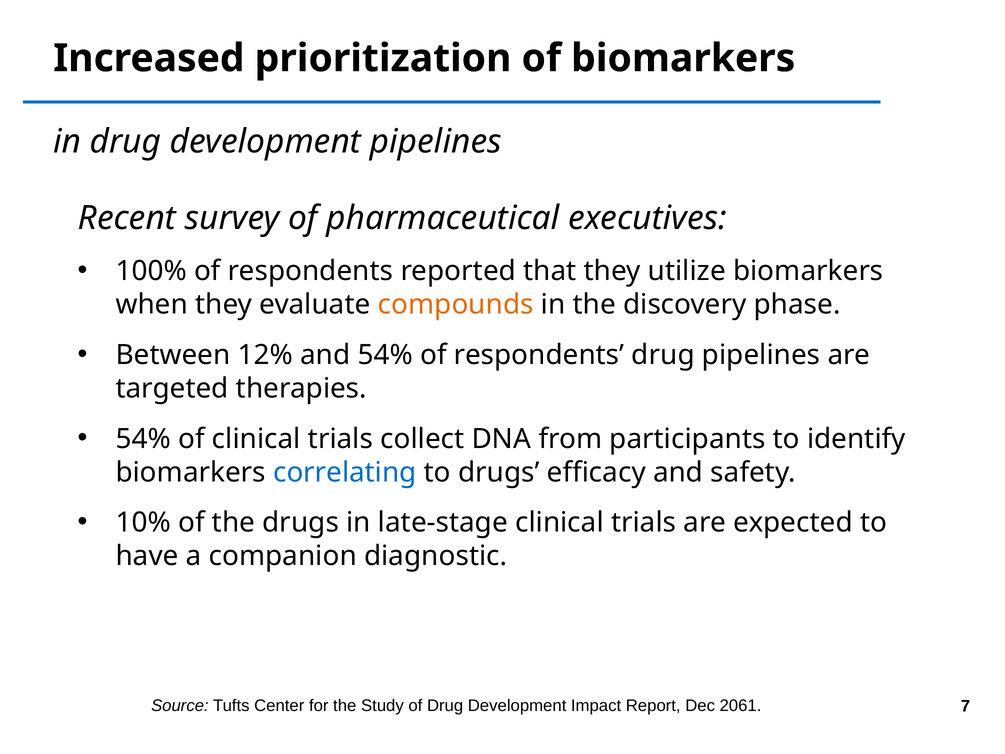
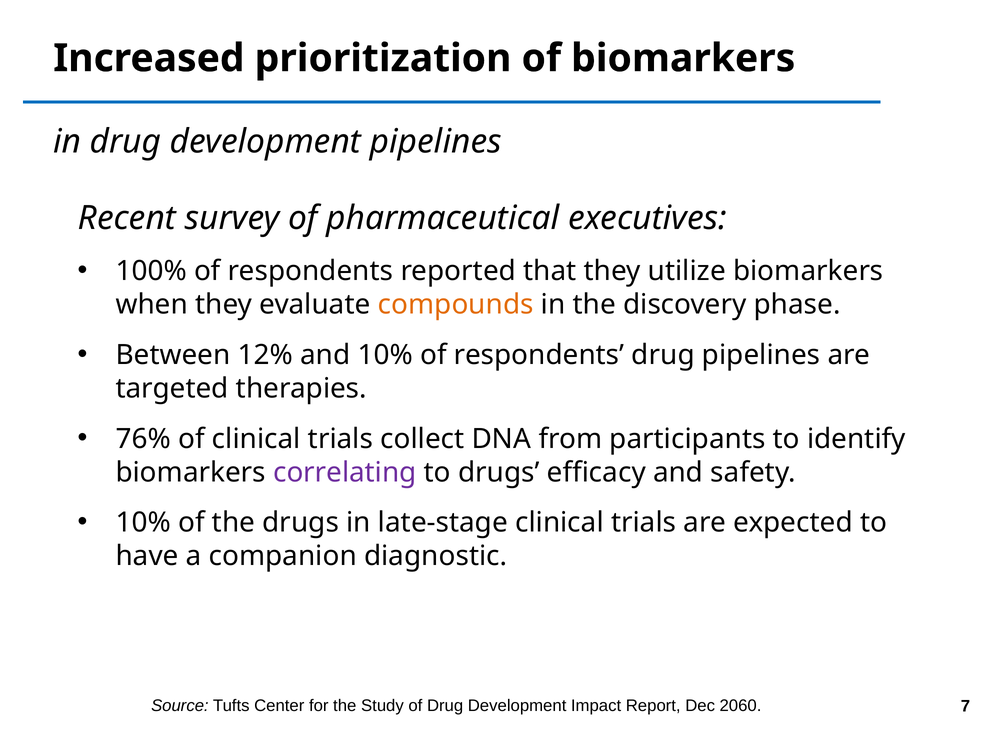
and 54%: 54% -> 10%
54% at (143, 439): 54% -> 76%
correlating colour: blue -> purple
2061: 2061 -> 2060
